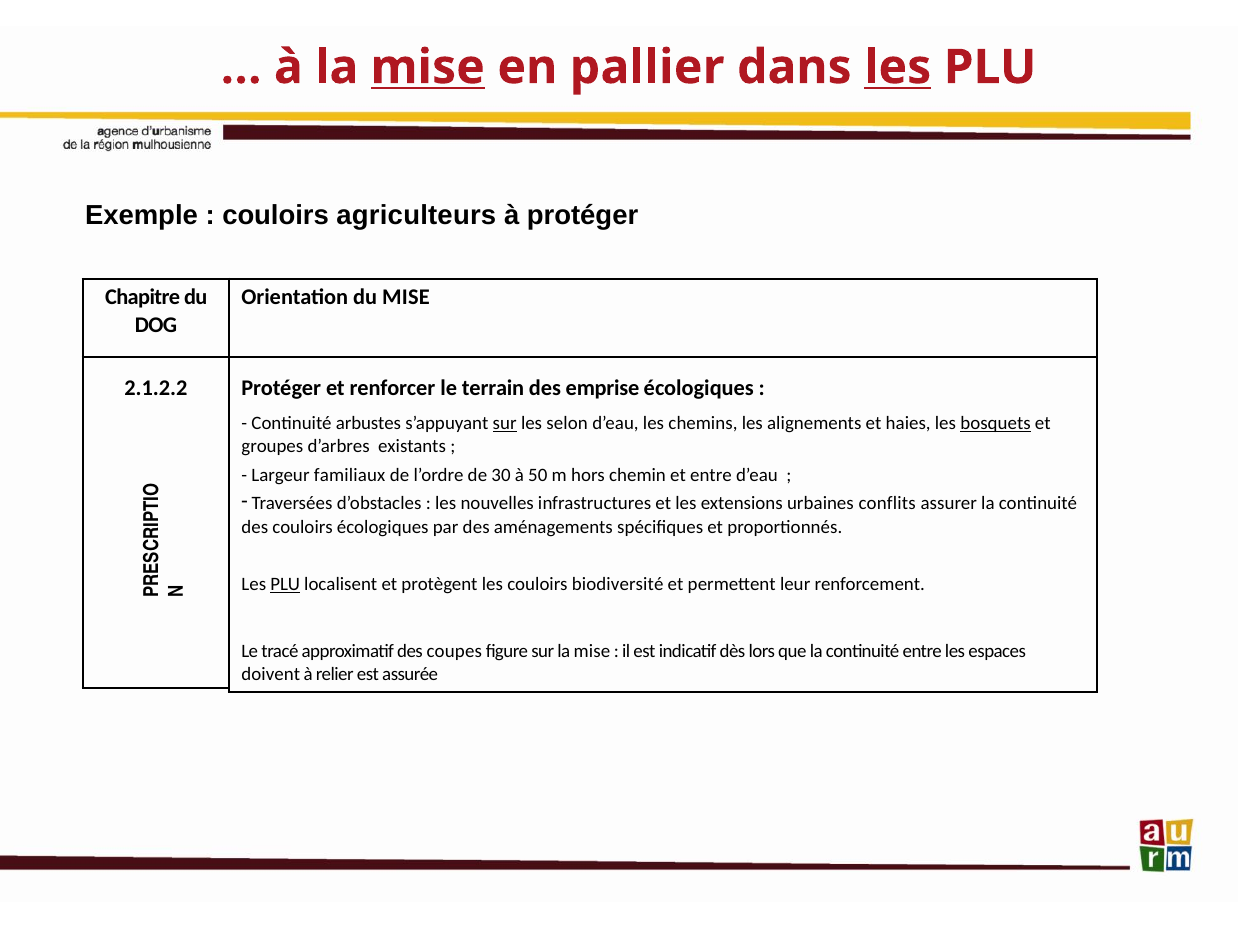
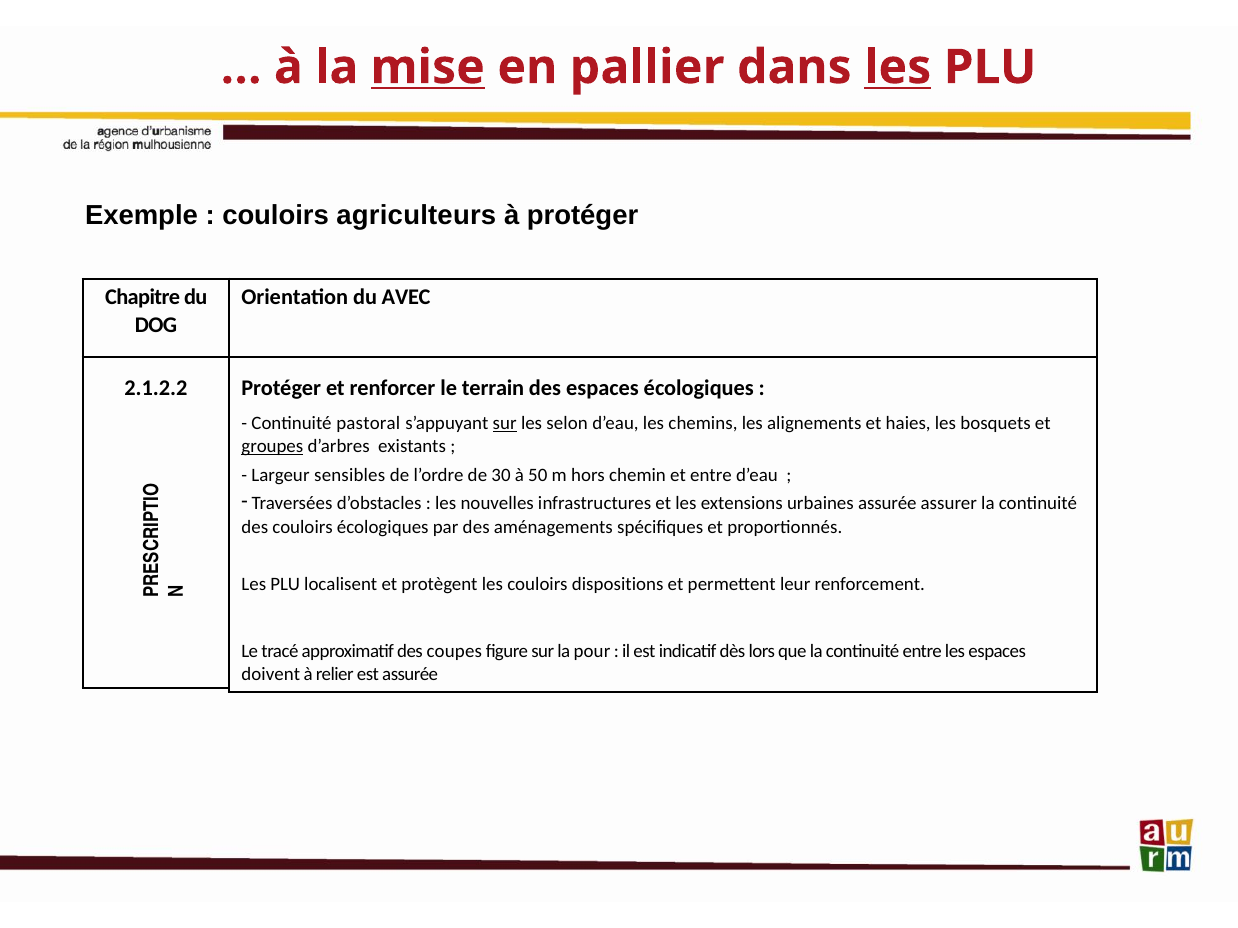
du MISE: MISE -> AVEC
des emprise: emprise -> espaces
arbustes: arbustes -> pastoral
bosquets underline: present -> none
groupes underline: none -> present
familiaux: familiaux -> sensibles
urbaines conflits: conflits -> assurée
PLU at (285, 584) underline: present -> none
biodiversité: biodiversité -> dispositions
sur la mise: mise -> pour
